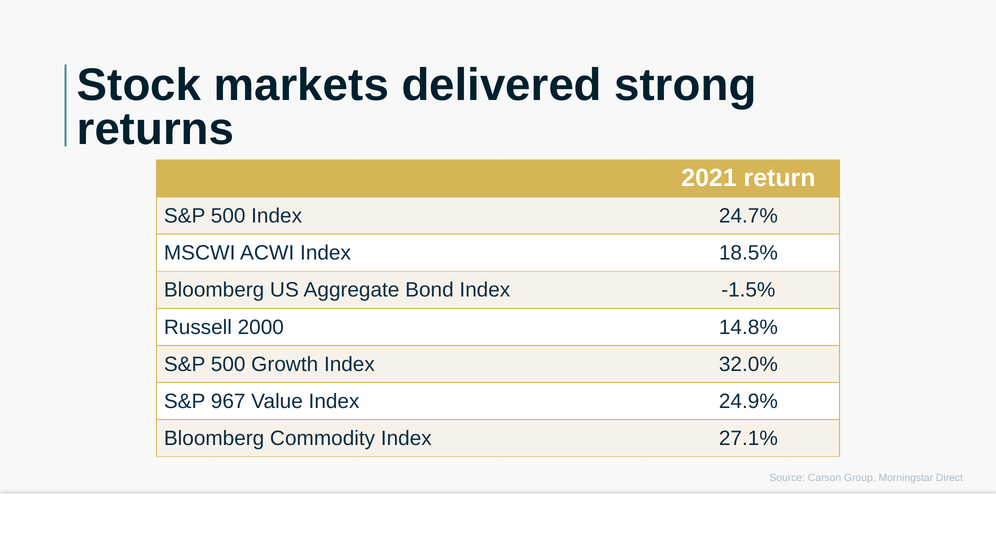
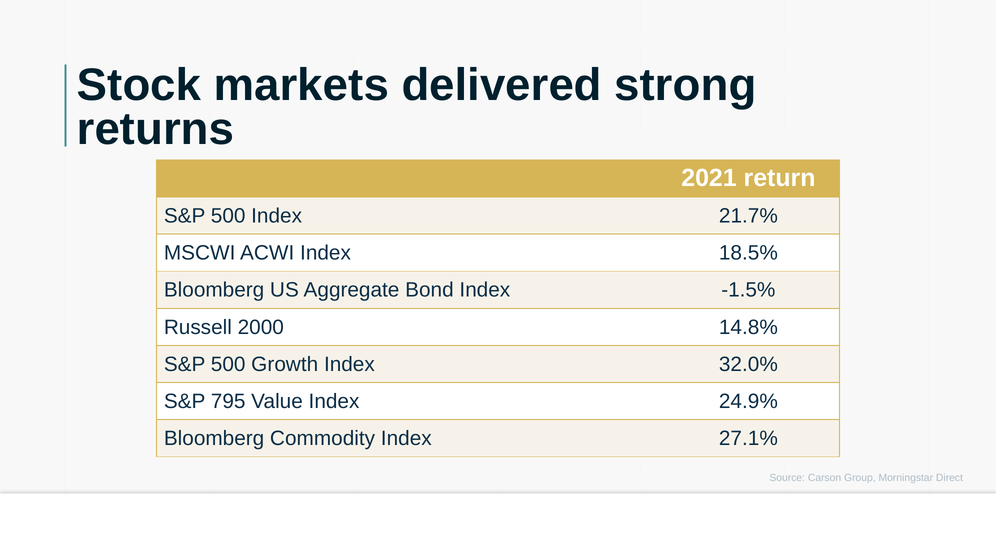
24.7%: 24.7% -> 21.7%
967: 967 -> 795
